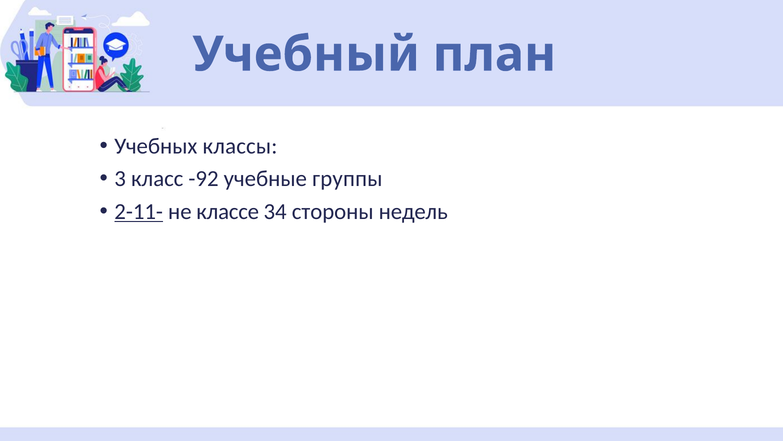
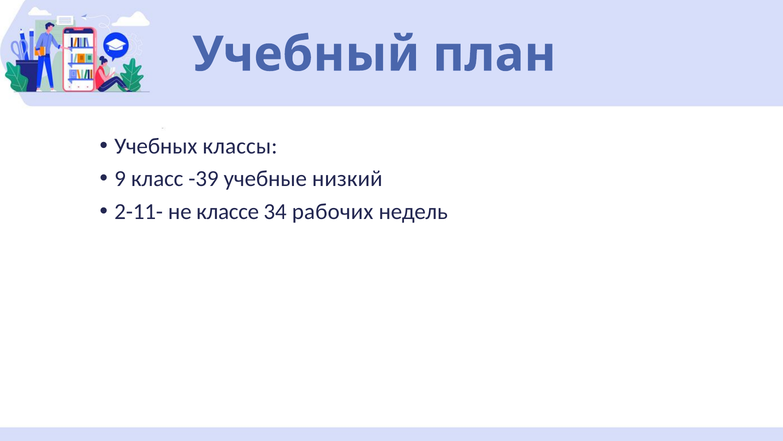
3: 3 -> 9
-92: -92 -> -39
группы: группы -> низкий
2-11- underline: present -> none
стороны: стороны -> рабочих
